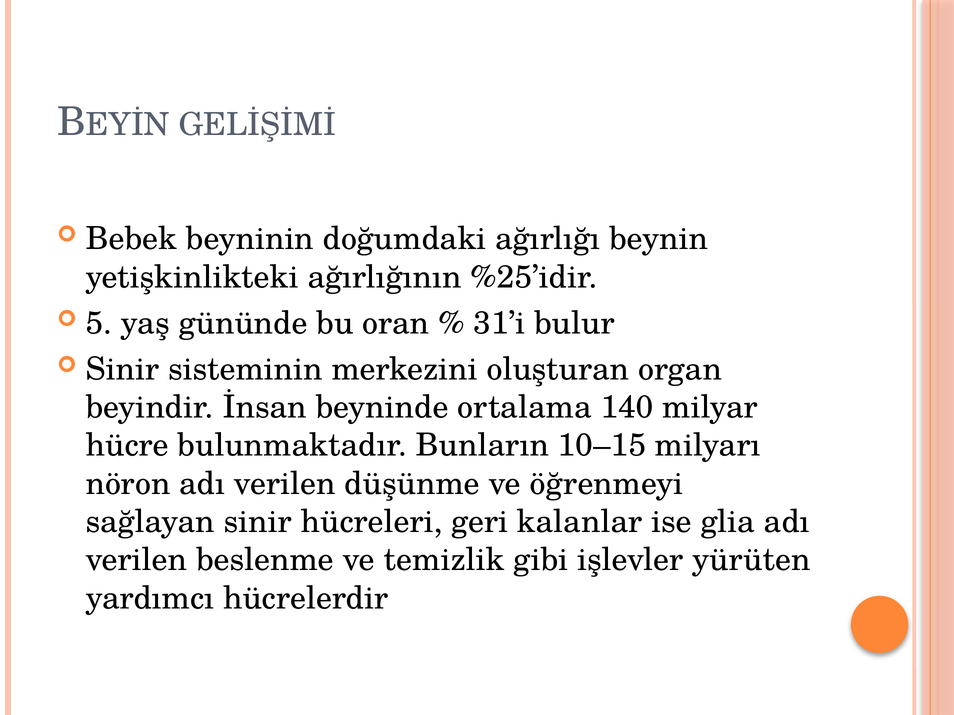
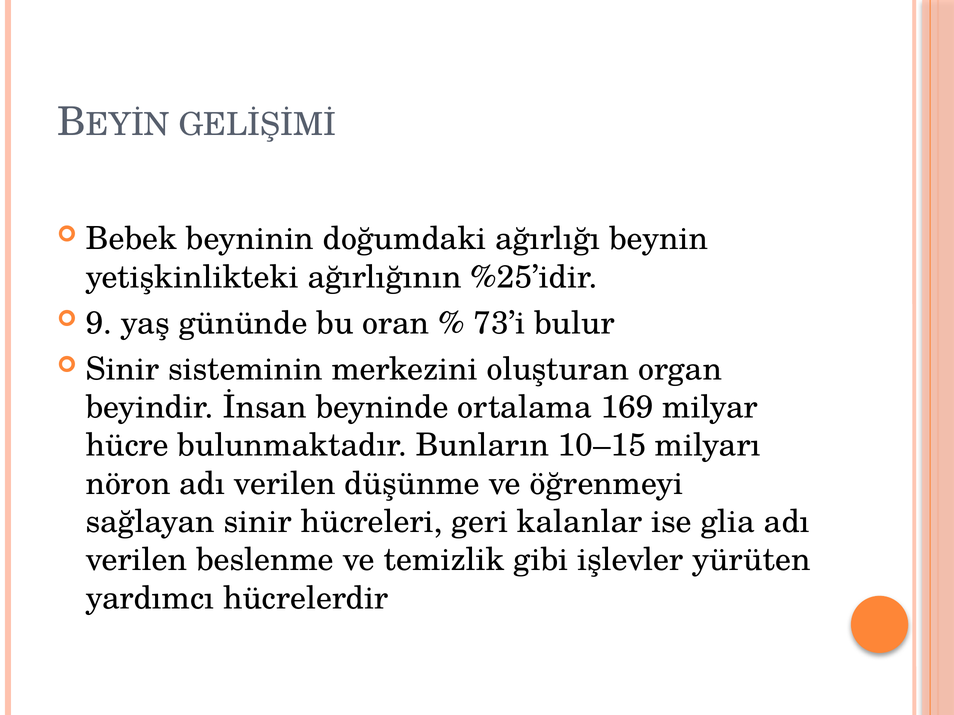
5: 5 -> 9
31’i: 31’i -> 73’i
140: 140 -> 169
